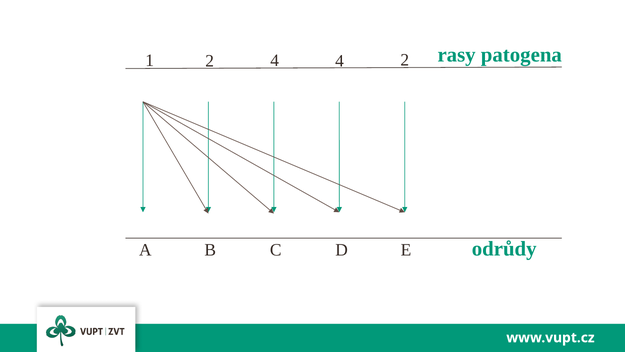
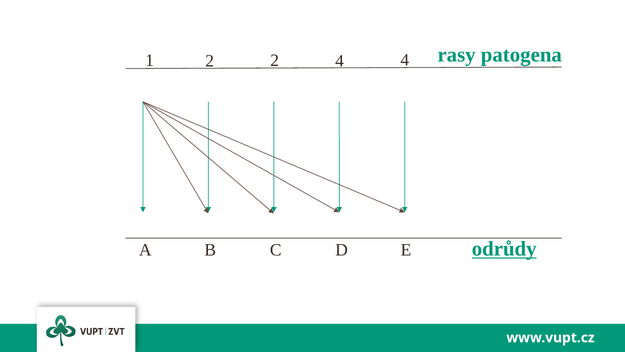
2 4: 4 -> 2
4 2: 2 -> 4
odrůdy underline: none -> present
